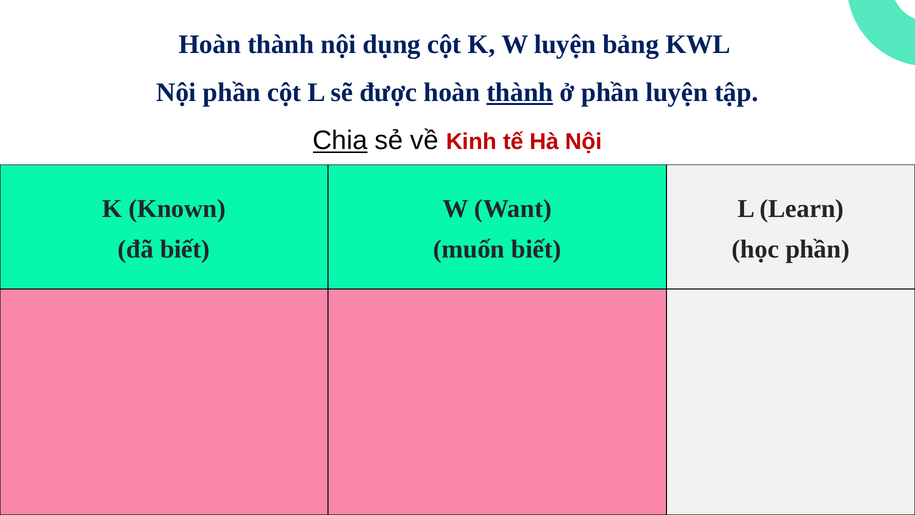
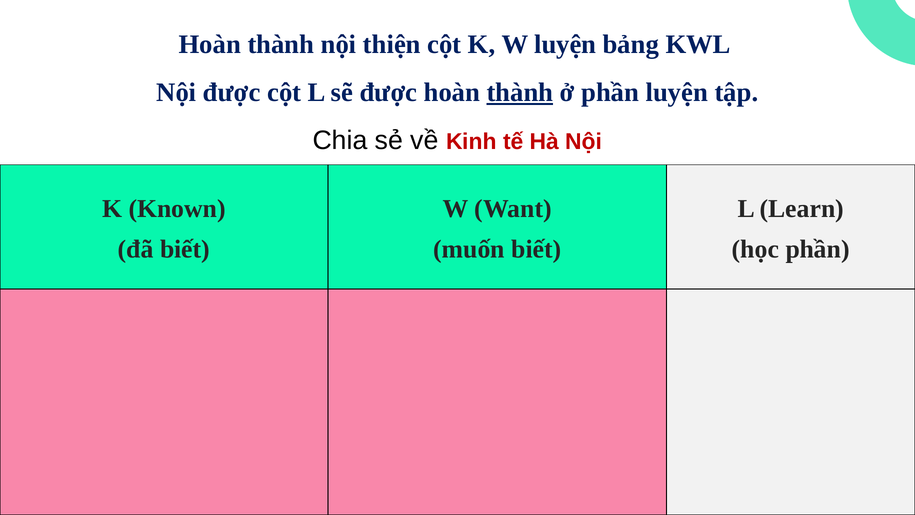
dụng: dụng -> thiện
Nội phần: phần -> được
Chia underline: present -> none
